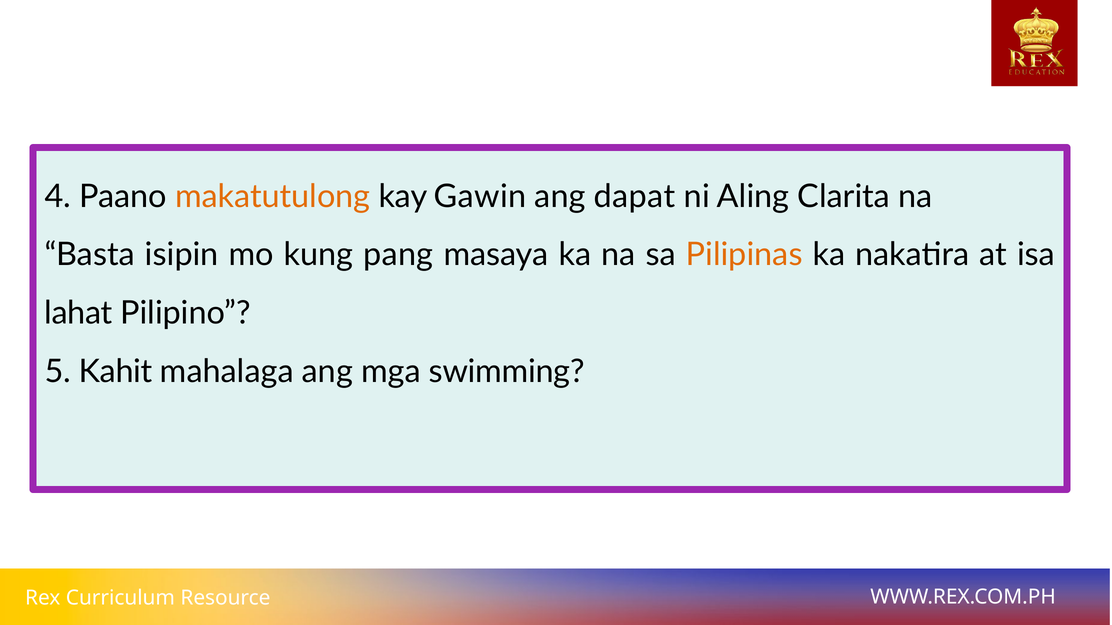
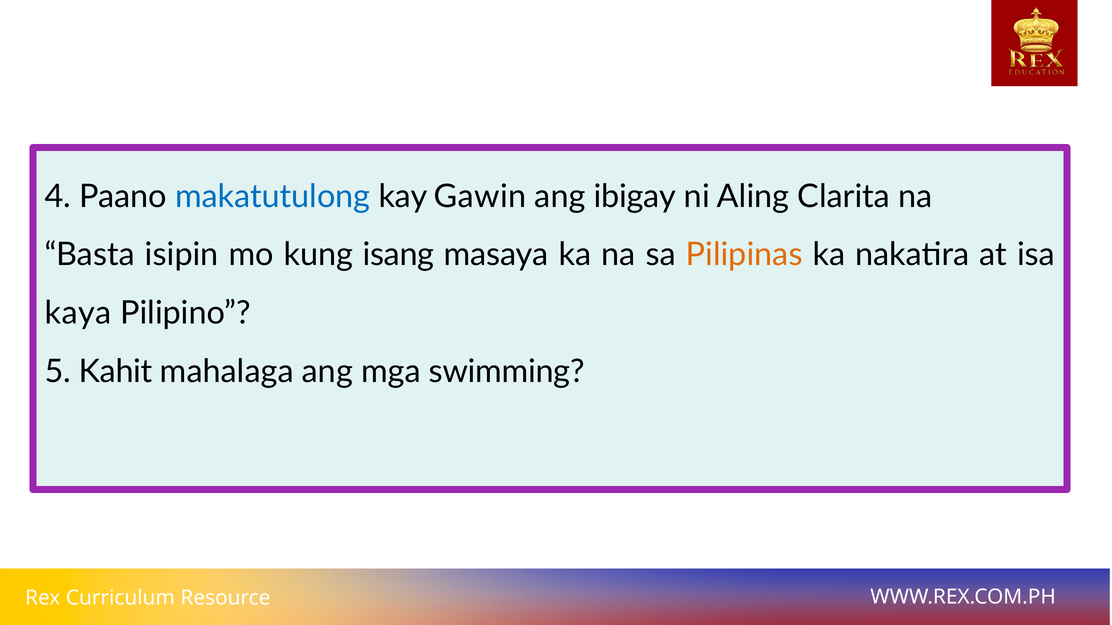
makatutulong colour: orange -> blue
dapat: dapat -> ibigay
pang: pang -> isang
lahat: lahat -> kaya
